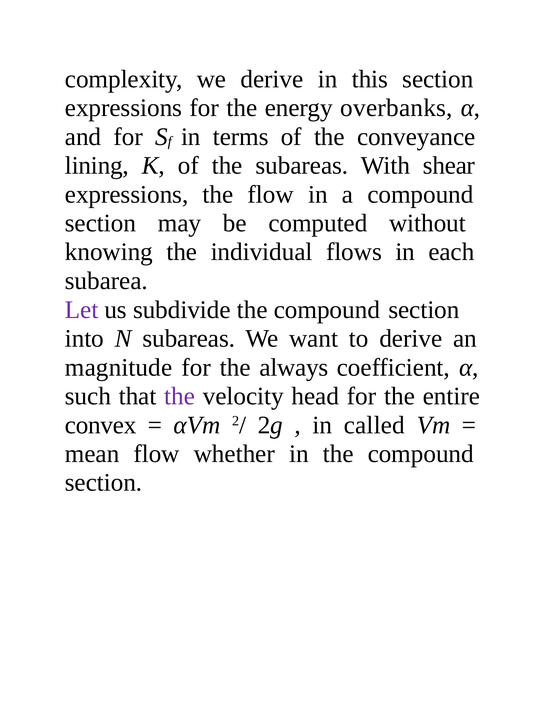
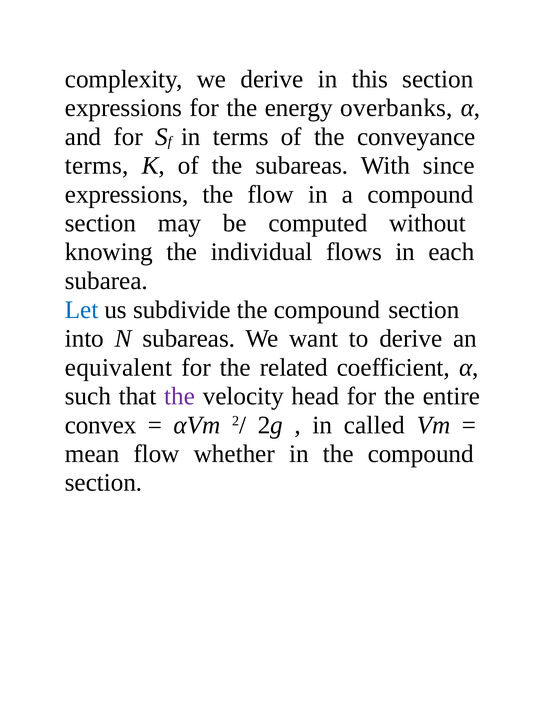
lining at (97, 166): lining -> terms
shear: shear -> since
Let colour: purple -> blue
magnitude: magnitude -> equivalent
always: always -> related
